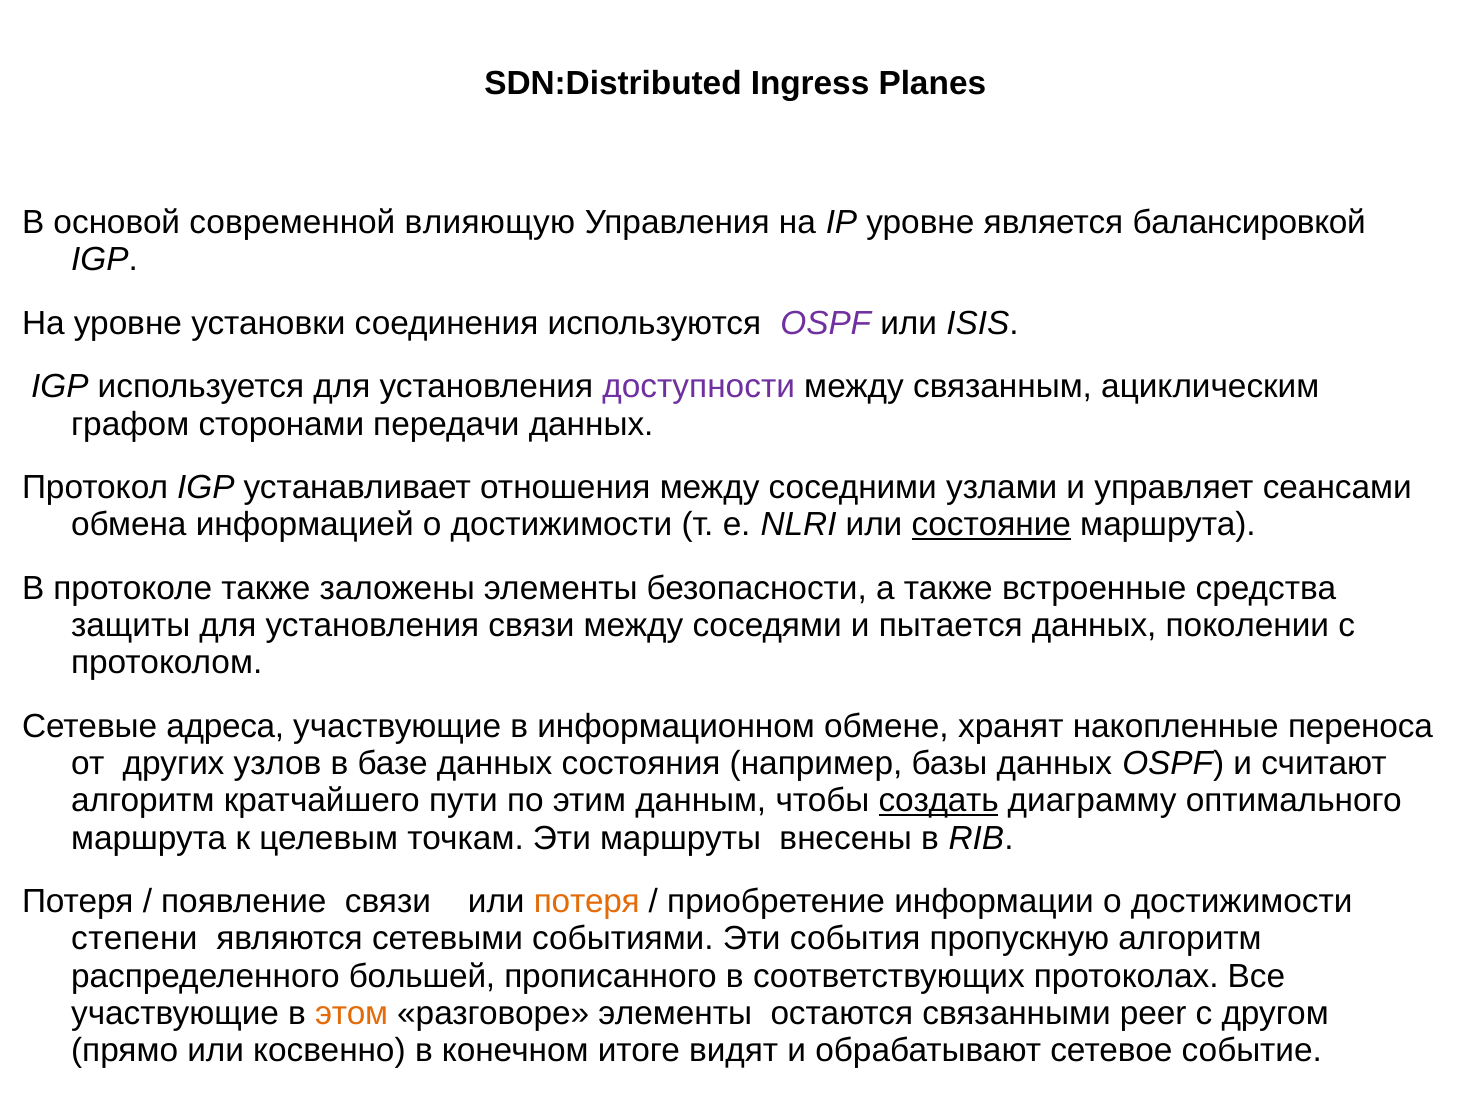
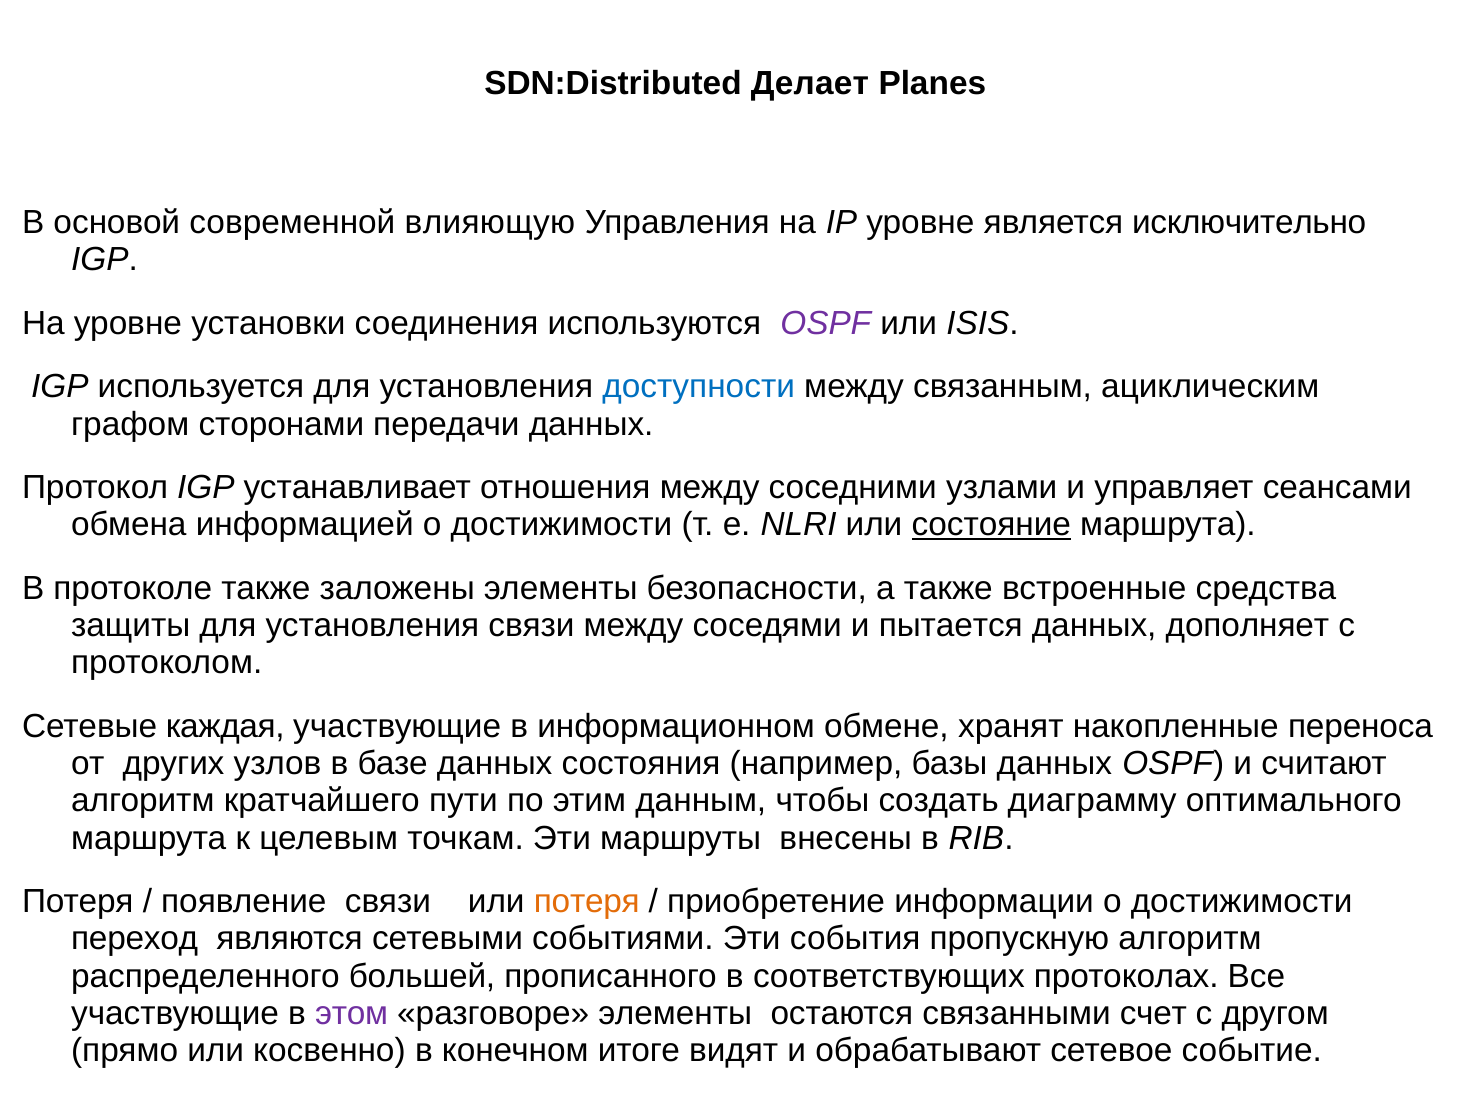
Ingress: Ingress -> Делает
балансировкой: балансировкой -> исключительно
доступности colour: purple -> blue
поколении: поколении -> дополняет
адреса: адреса -> каждая
создать underline: present -> none
степени: степени -> переход
этом colour: orange -> purple
peer: peer -> счет
